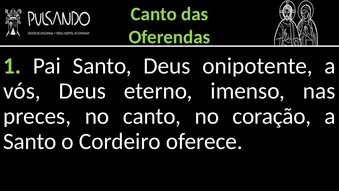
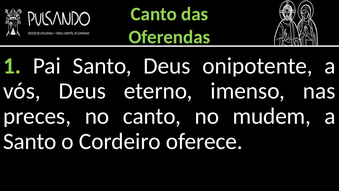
coração: coração -> mudem
